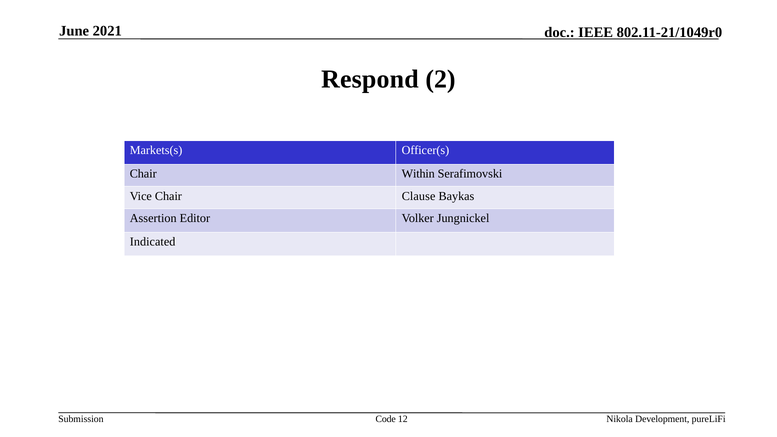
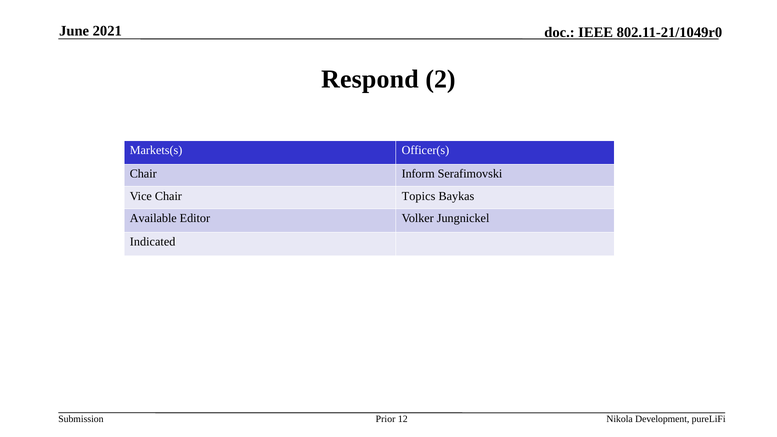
Within: Within -> Inform
Clause: Clause -> Topics
Assertion: Assertion -> Available
Code: Code -> Prior
